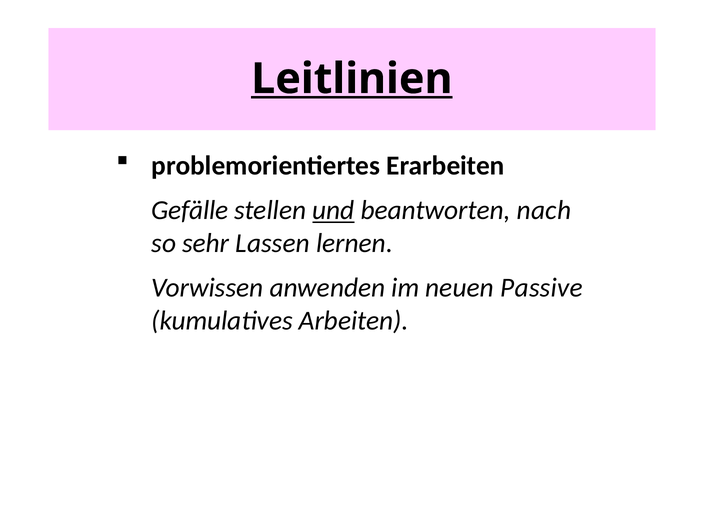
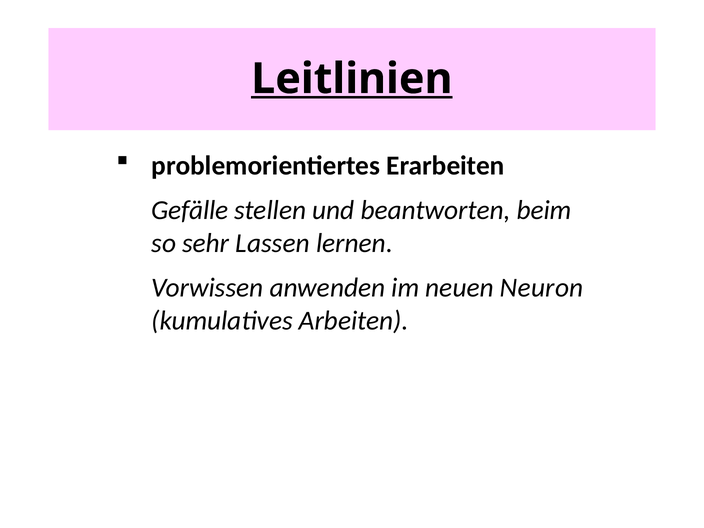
und underline: present -> none
nach: nach -> beim
Passive: Passive -> Neuron
